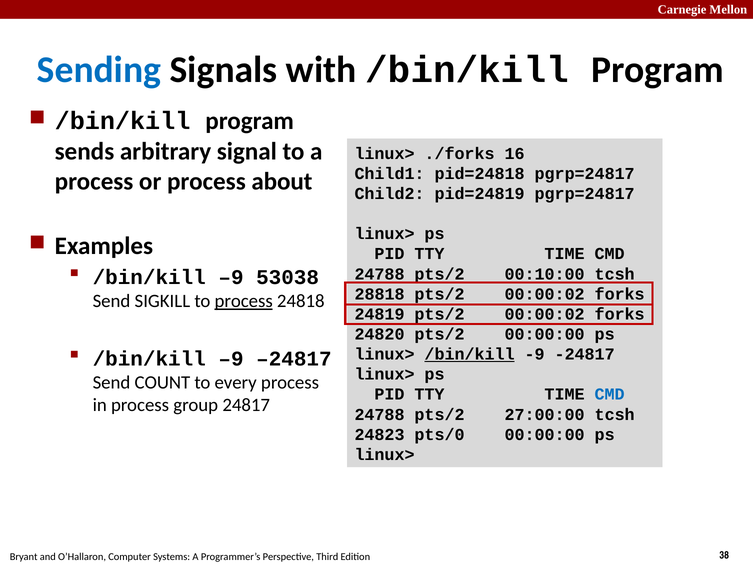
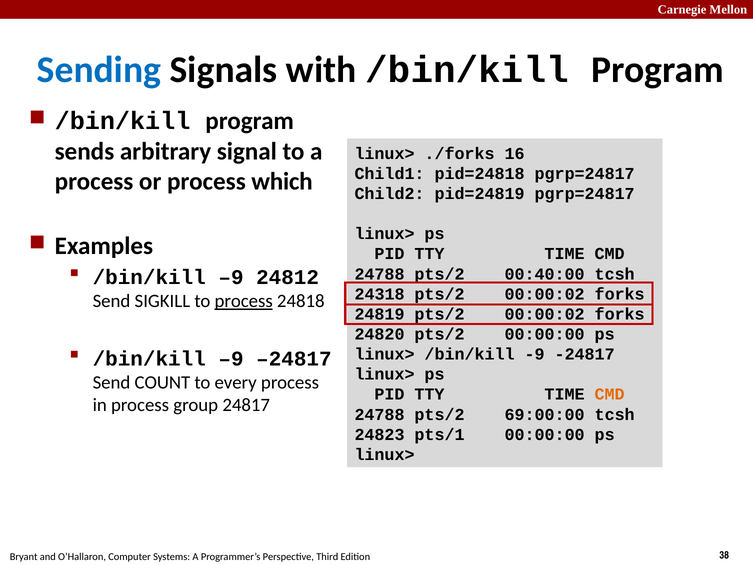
about: about -> which
53038: 53038 -> 24812
00:10:00: 00:10:00 -> 00:40:00
28818: 28818 -> 24318
/bin/kill at (470, 354) underline: present -> none
CMD at (610, 394) colour: blue -> orange
27:00:00: 27:00:00 -> 69:00:00
pts/0: pts/0 -> pts/1
